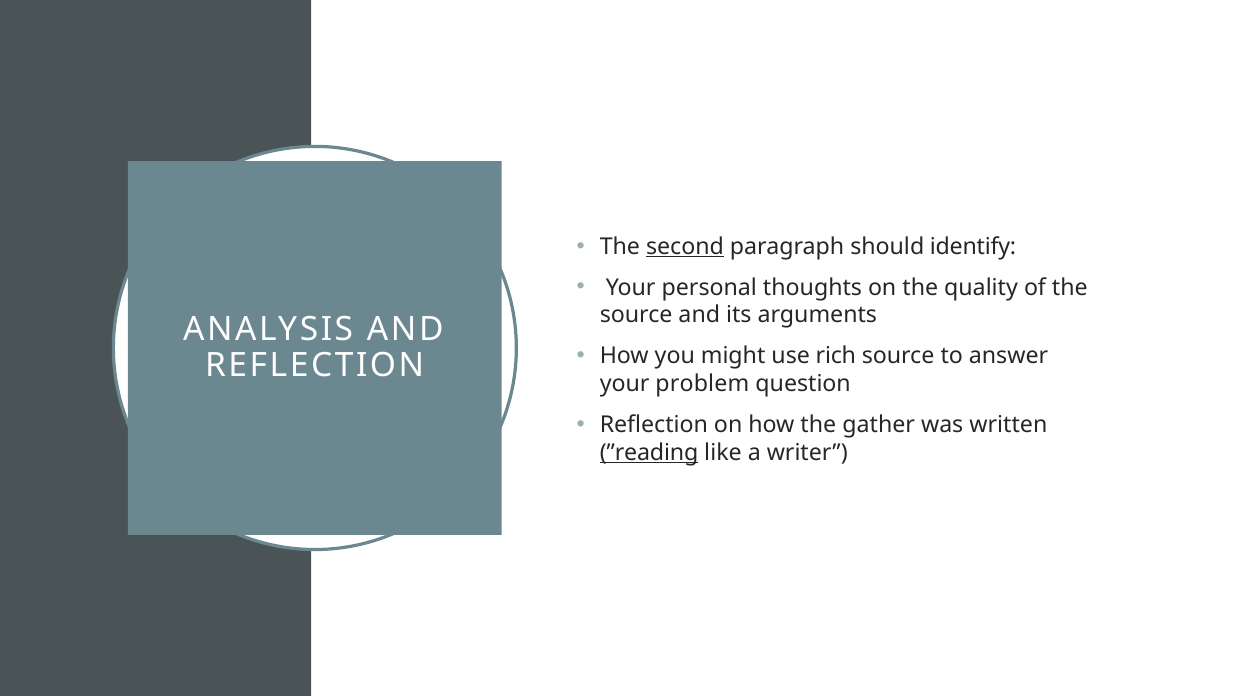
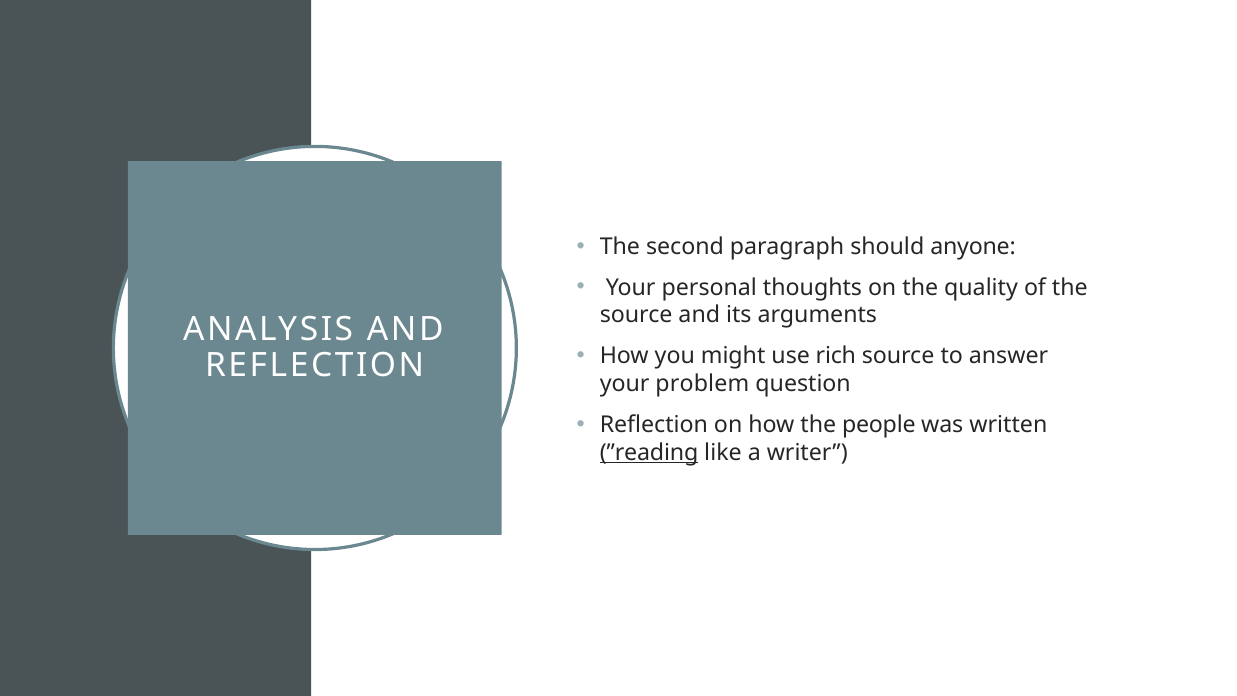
second underline: present -> none
identify: identify -> anyone
gather: gather -> people
